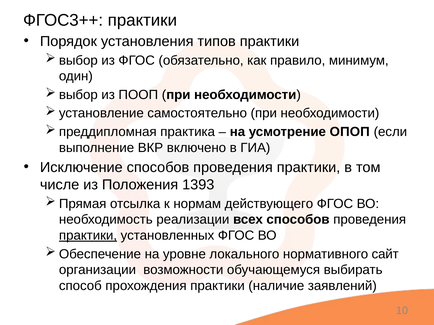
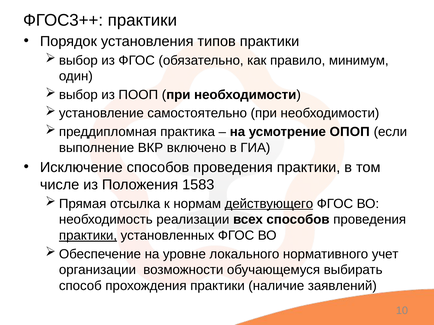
1393: 1393 -> 1583
действующего underline: none -> present
сайт: сайт -> учет
